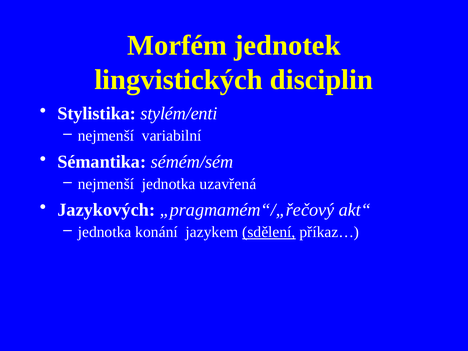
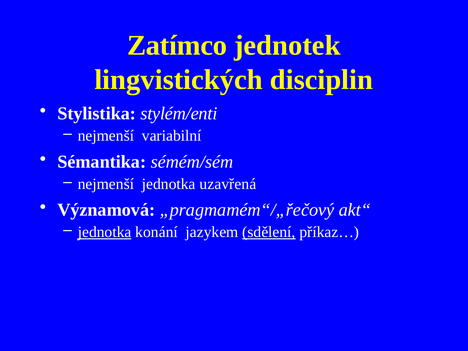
Morfém: Morfém -> Zatímco
Jazykových: Jazykových -> Významová
jednotka at (105, 232) underline: none -> present
